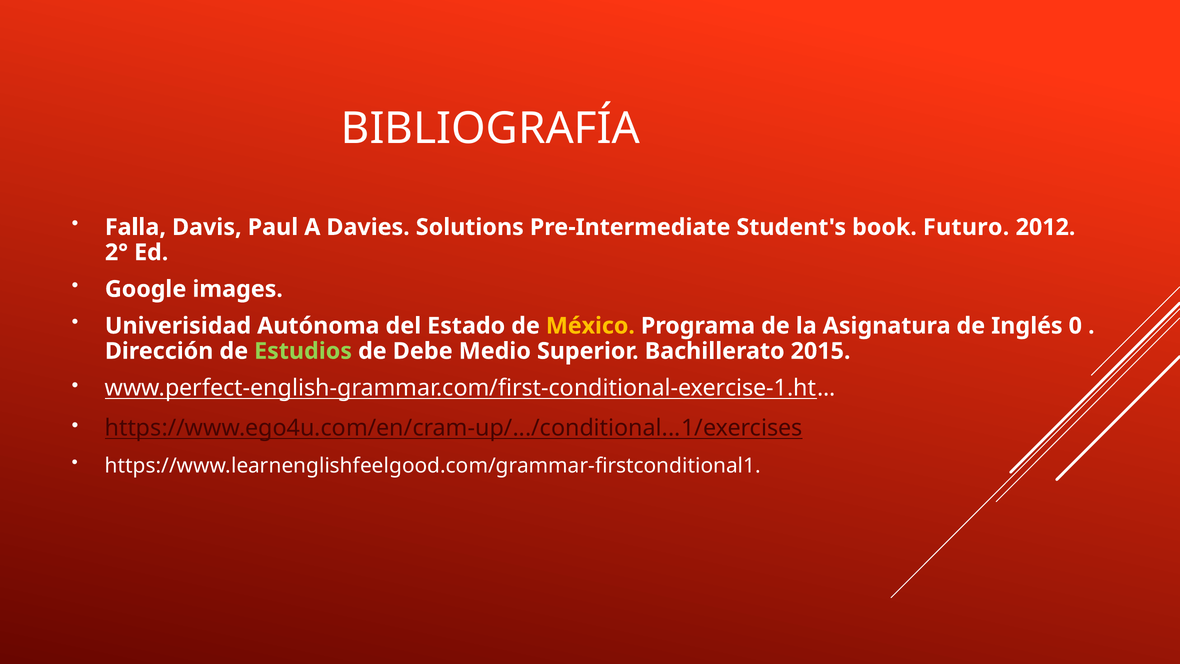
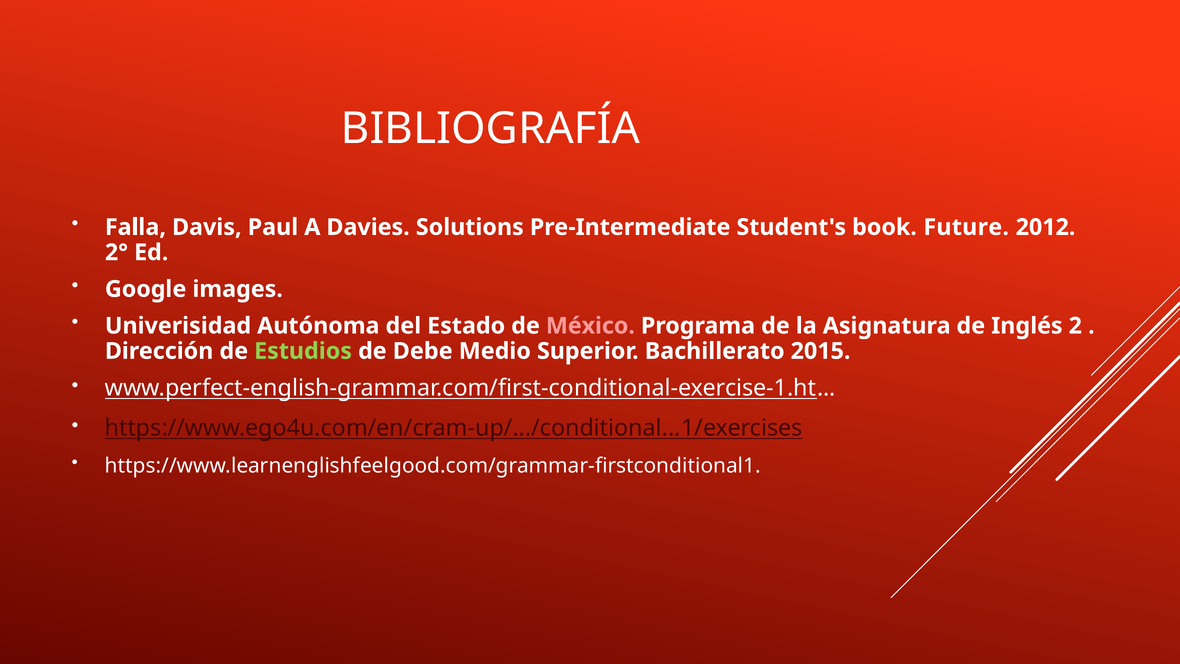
Futuro: Futuro -> Future
México colour: yellow -> pink
0: 0 -> 2
